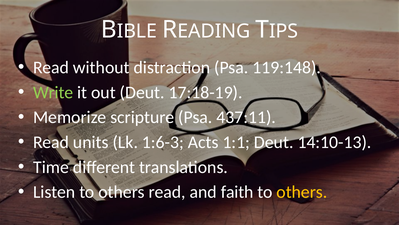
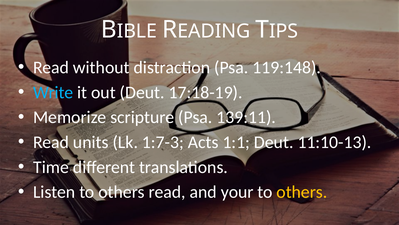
Write colour: light green -> light blue
437:11: 437:11 -> 139:11
1:6-3: 1:6-3 -> 1:7-3
14:10-13: 14:10-13 -> 11:10-13
faith: faith -> your
